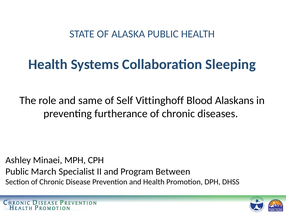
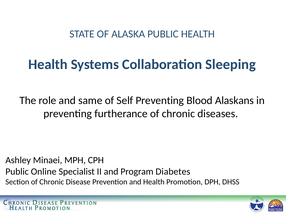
Self Vittinghoff: Vittinghoff -> Preventing
March: March -> Online
Between: Between -> Diabetes
